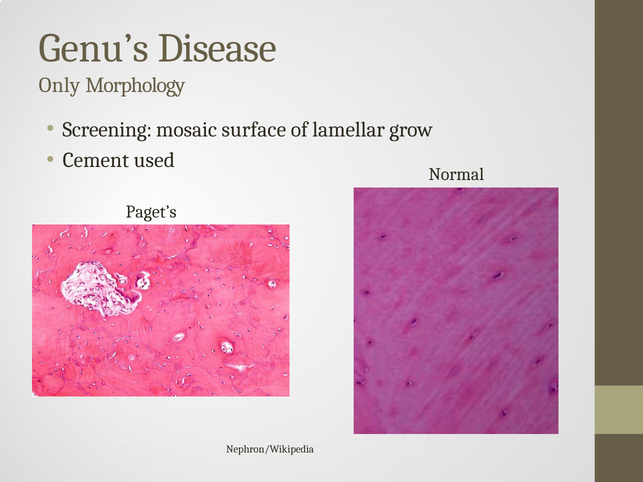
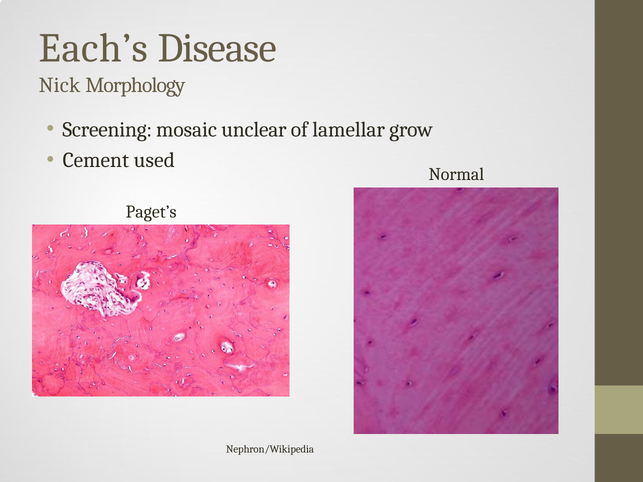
Genu’s: Genu’s -> Each’s
Only: Only -> Nick
surface: surface -> unclear
